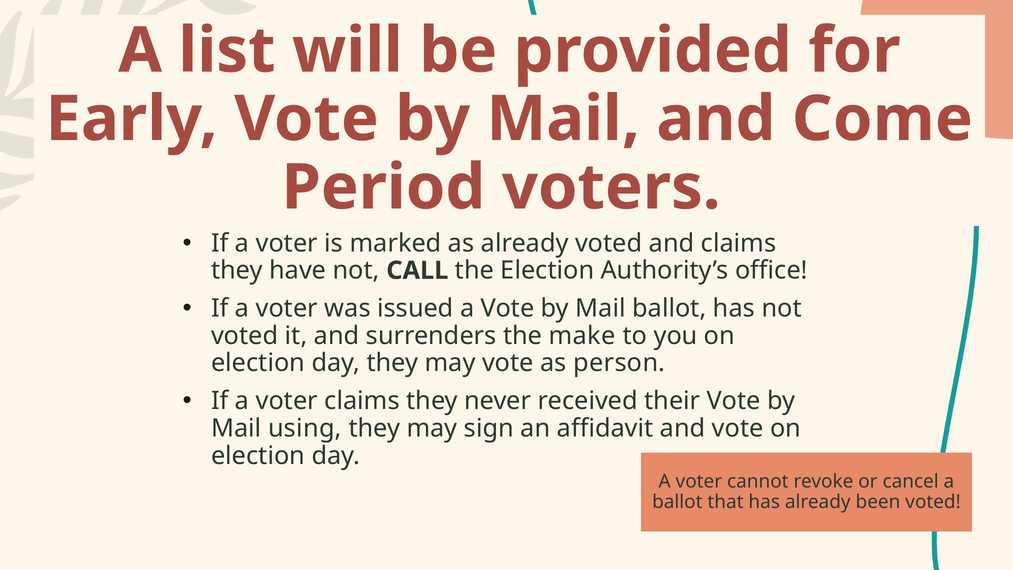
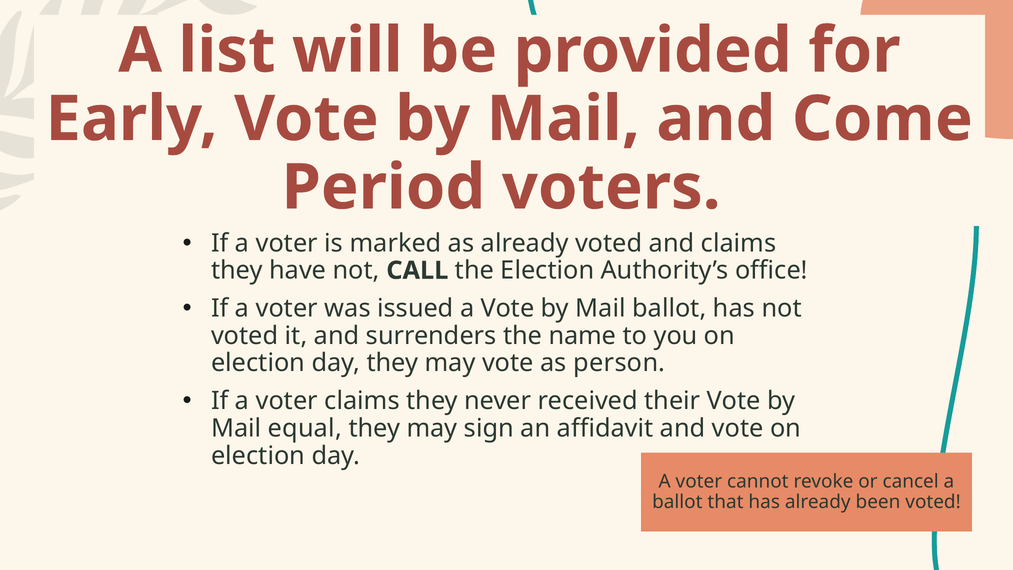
make: make -> name
using: using -> equal
